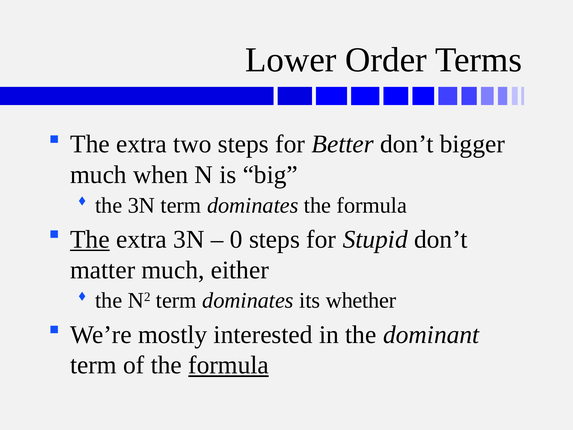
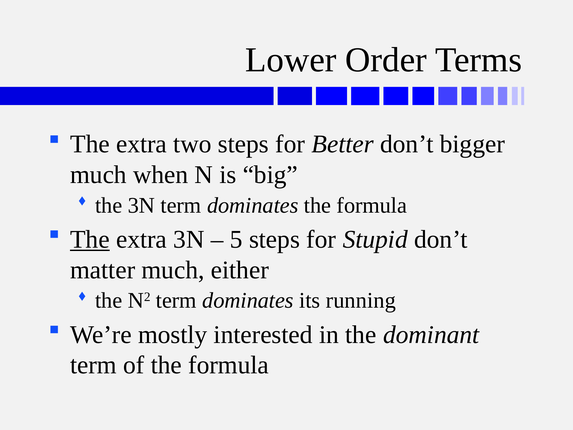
0: 0 -> 5
whether: whether -> running
formula at (229, 365) underline: present -> none
